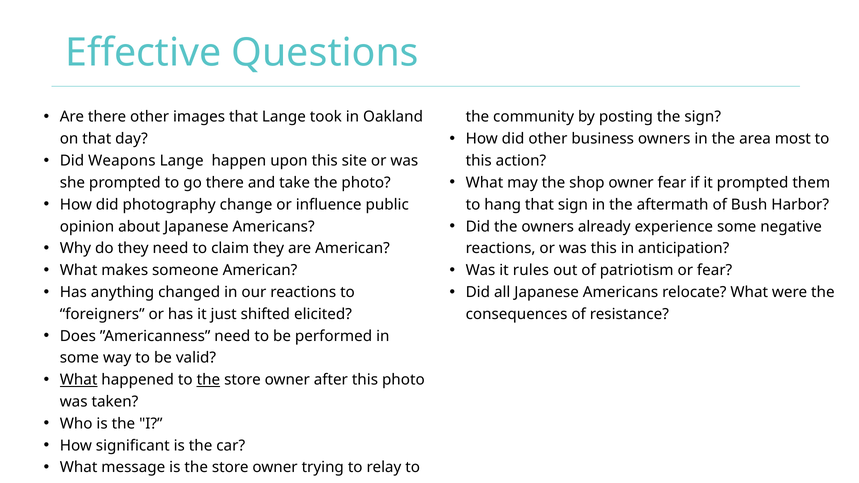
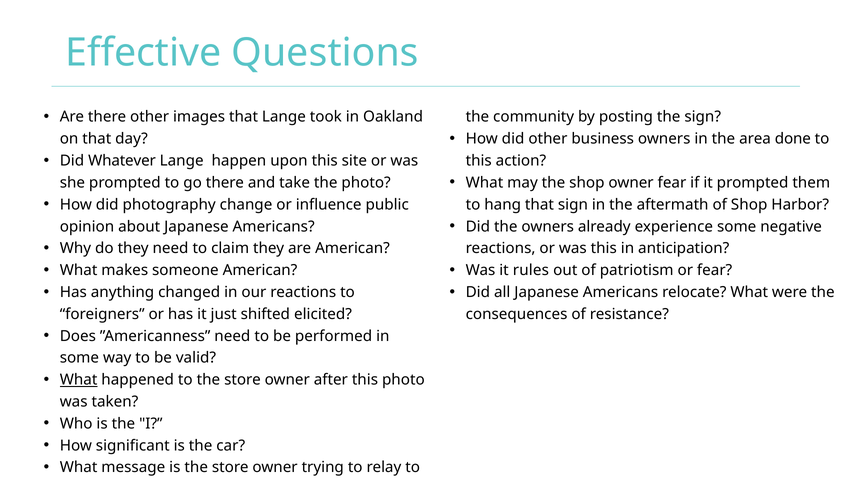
most: most -> done
Weapons: Weapons -> Whatever
of Bush: Bush -> Shop
the at (208, 380) underline: present -> none
